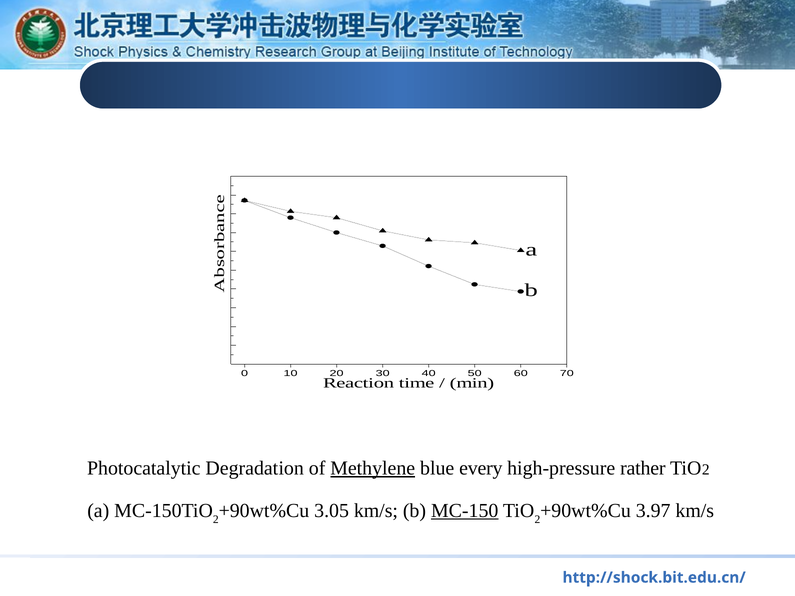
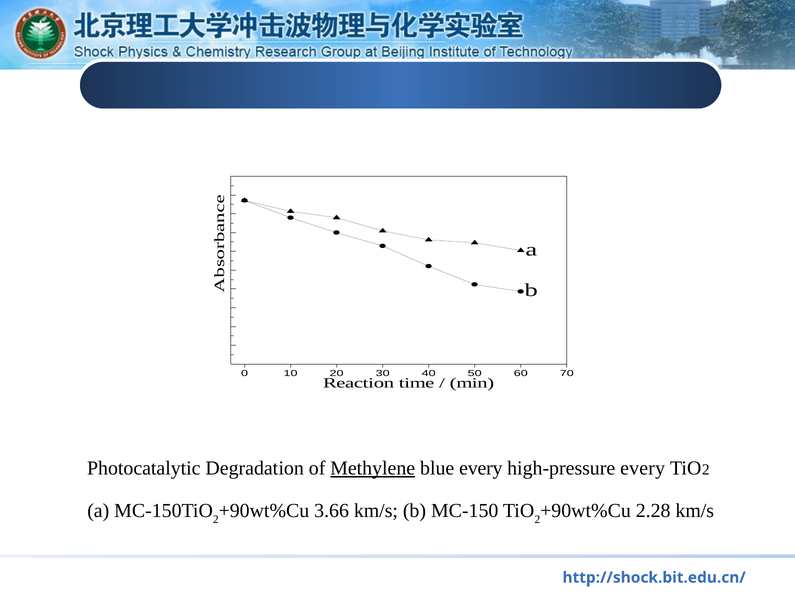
high-pressure rather: rather -> every
3.05: 3.05 -> 3.66
MC-150 underline: present -> none
3.97: 3.97 -> 2.28
